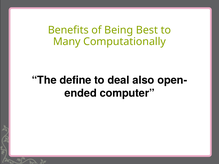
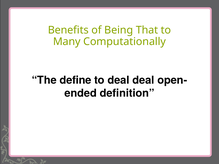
Best: Best -> That
deal also: also -> deal
computer: computer -> definition
